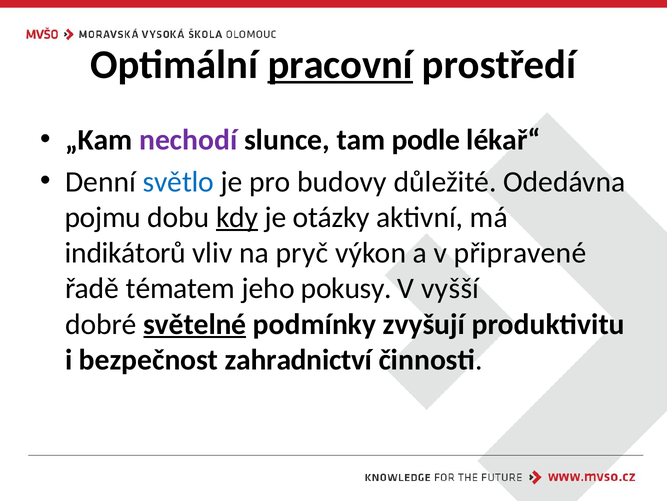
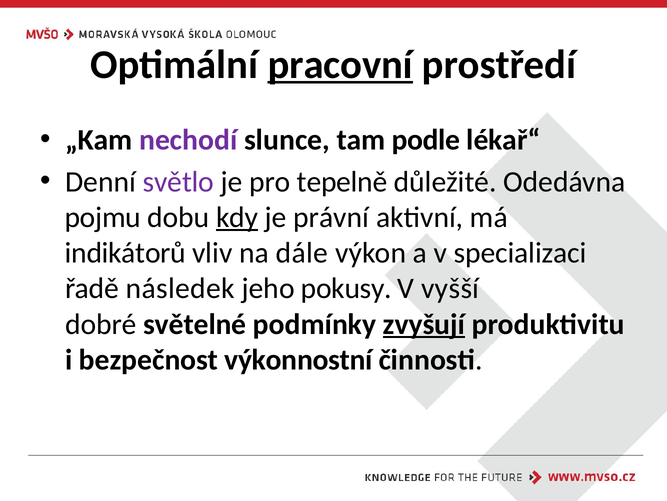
světlo colour: blue -> purple
budovy: budovy -> tepelně
otázky: otázky -> právní
pryč: pryč -> dále
připravené: připravené -> specializaci
tématem: tématem -> následek
světelné underline: present -> none
zvyšují underline: none -> present
zahradnictví: zahradnictví -> výkonnostní
